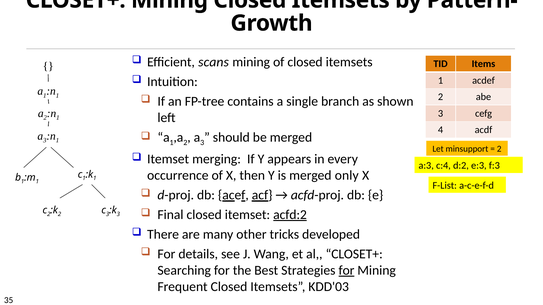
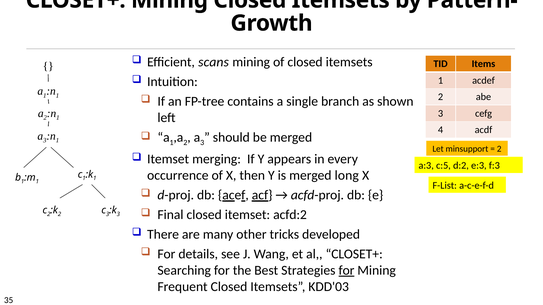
c:4: c:4 -> c:5
only: only -> long
acfd:2 underline: present -> none
